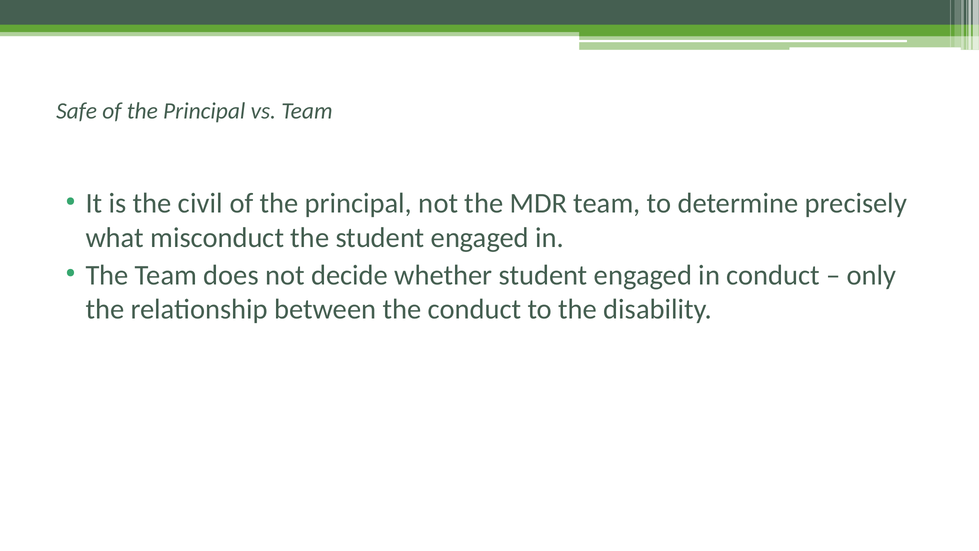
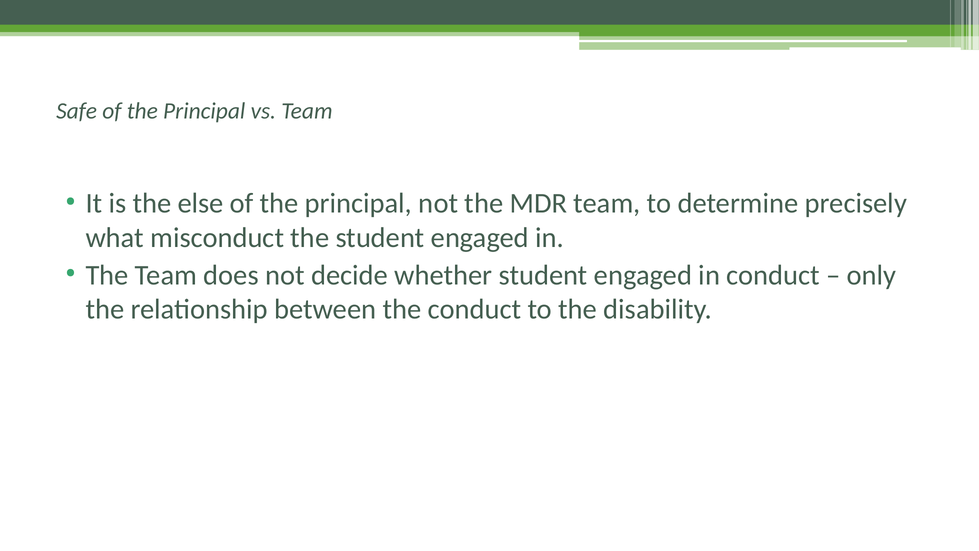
civil: civil -> else
